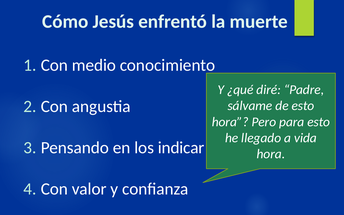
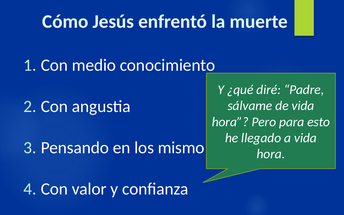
de esto: esto -> vida
indicar: indicar -> mismo
